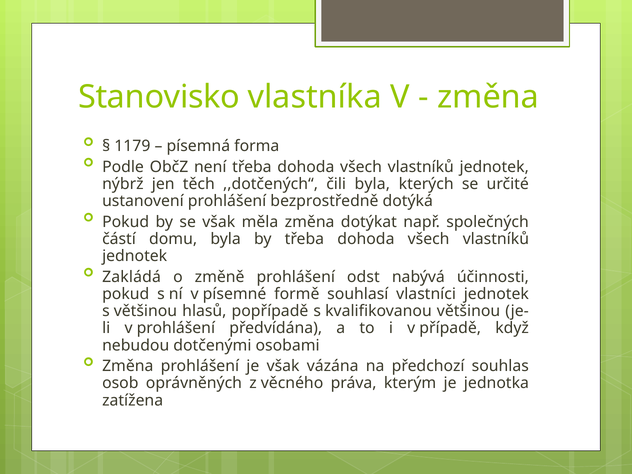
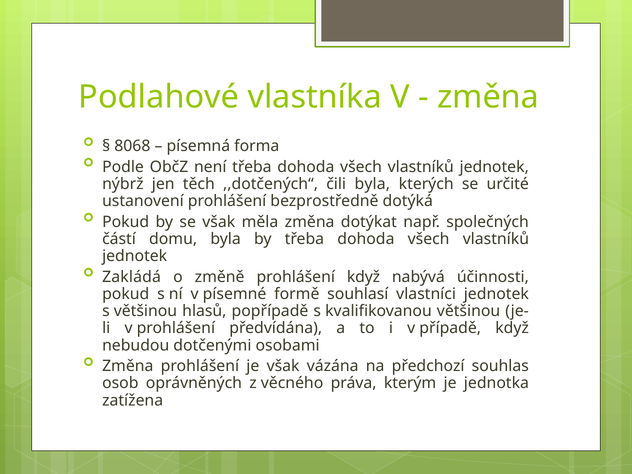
Stanovisko: Stanovisko -> Podlahové
1179: 1179 -> 8068
prohlášení odst: odst -> když
